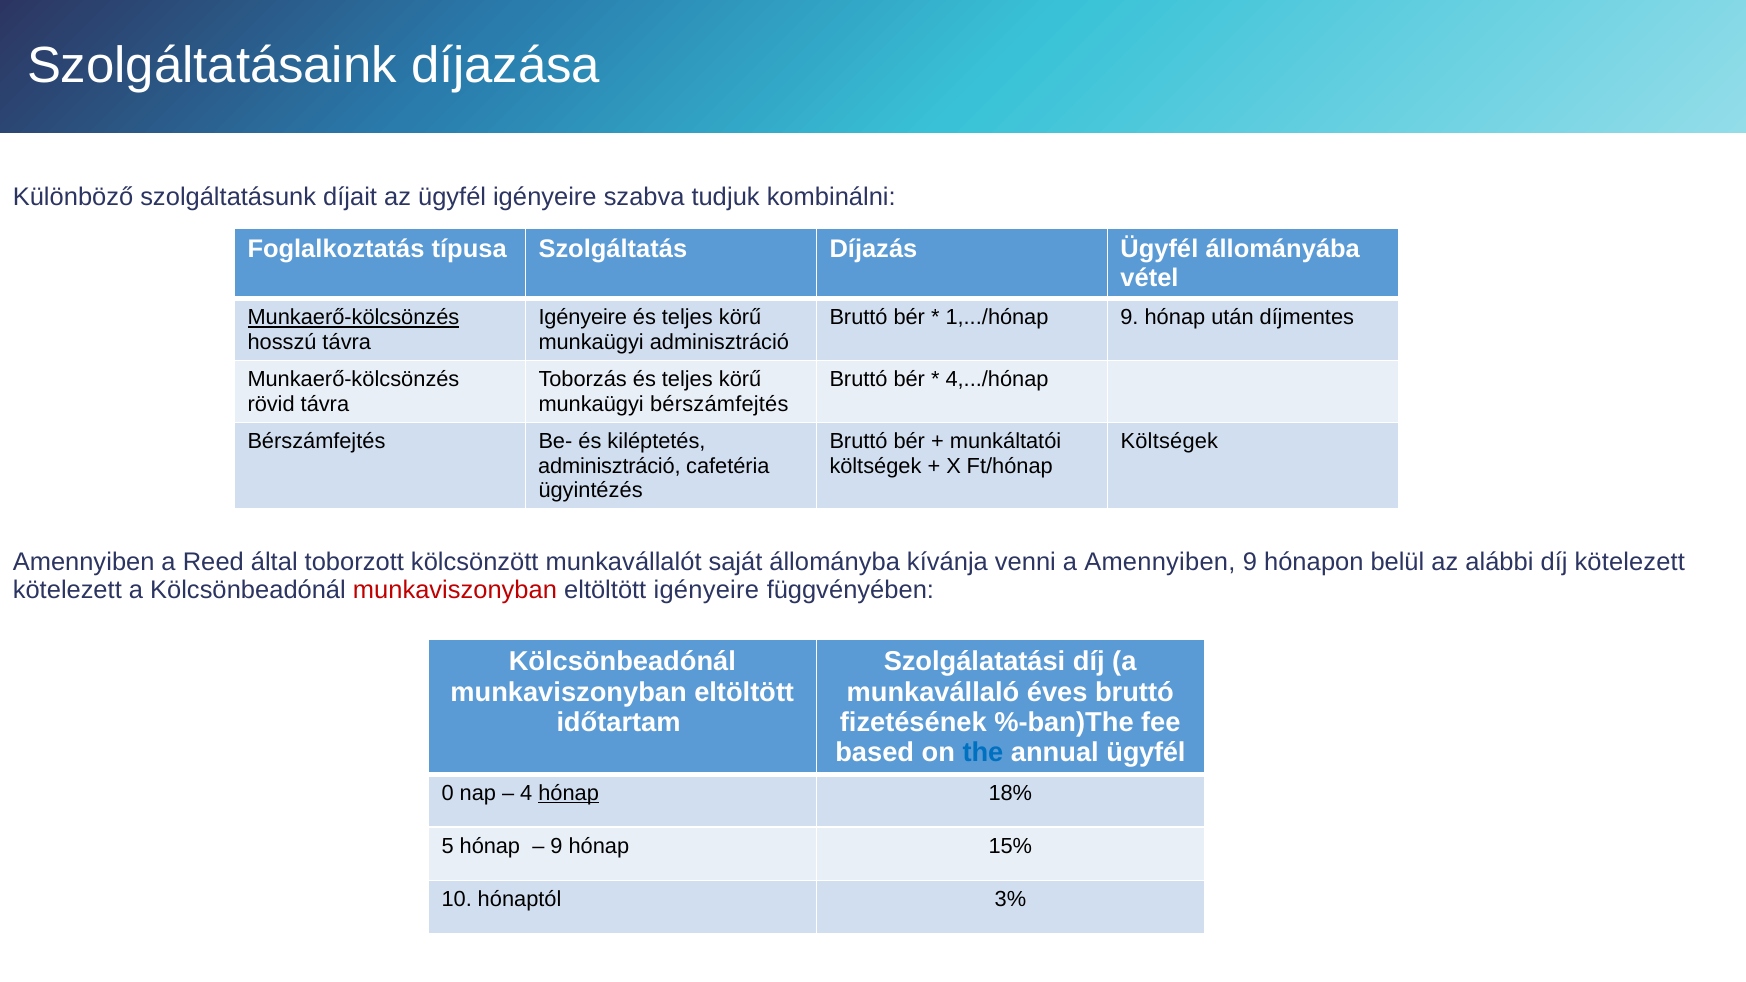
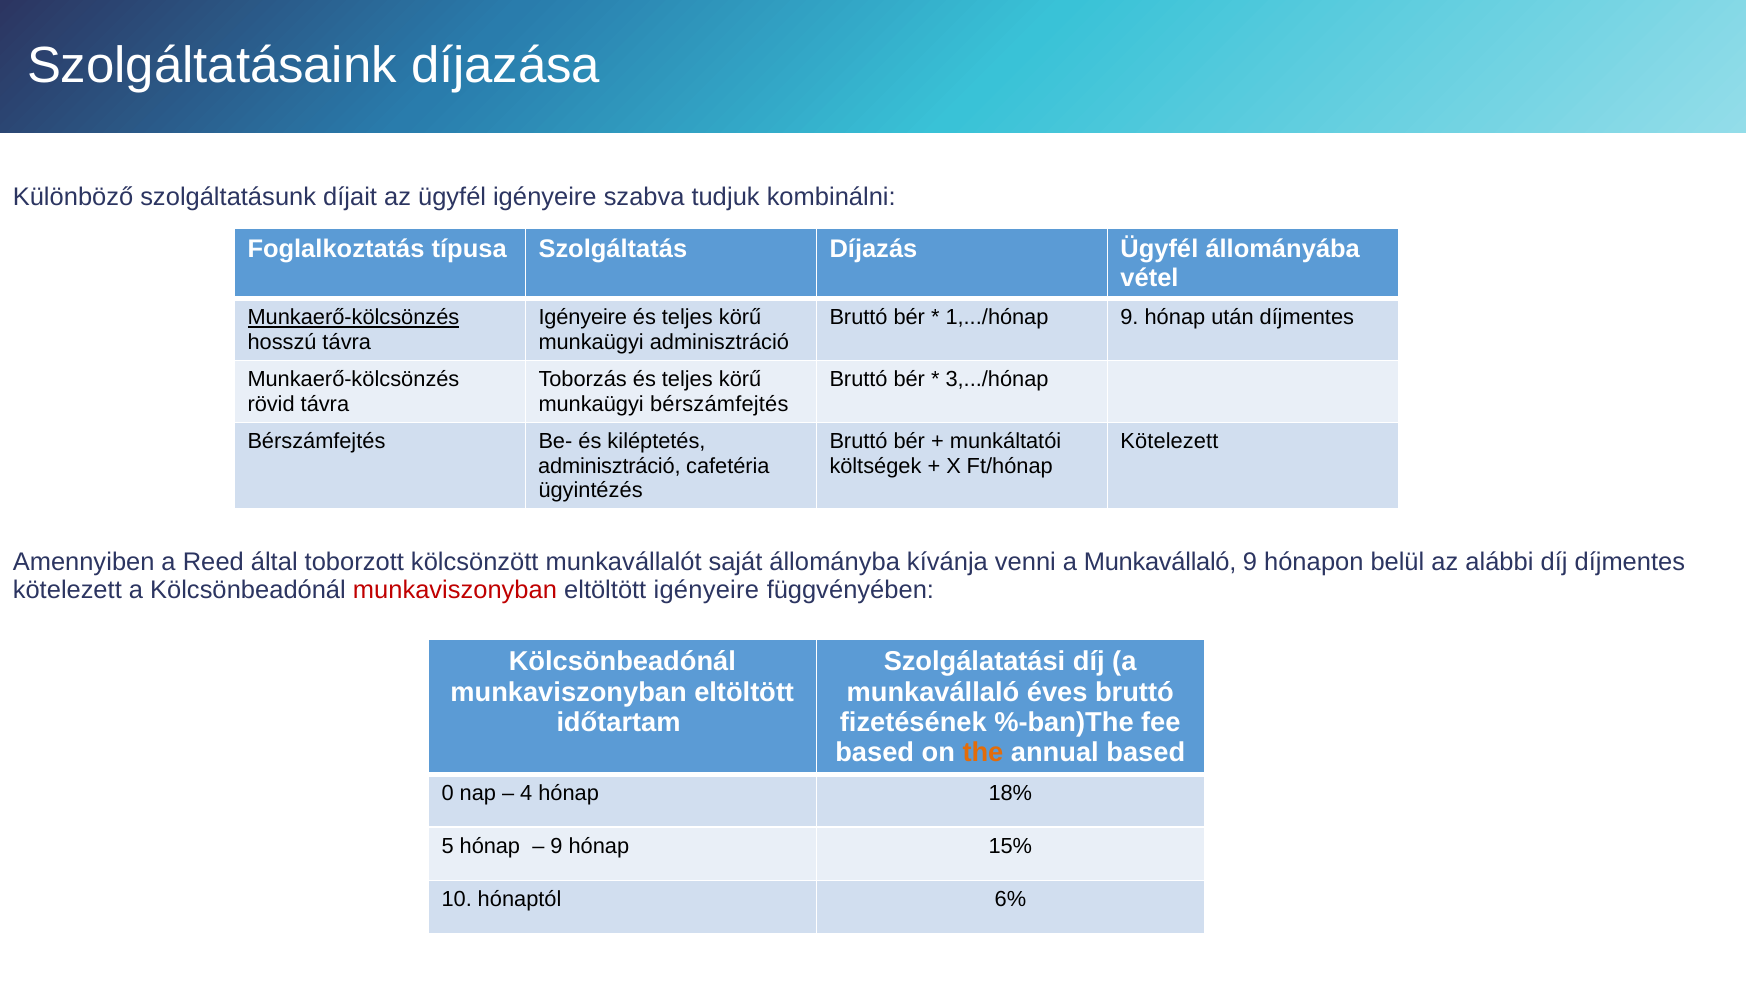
4,.../hónap: 4,.../hónap -> 3,.../hónap
Költségek at (1169, 442): Költségek -> Kötelezett
venni a Amennyiben: Amennyiben -> Munkavállaló
díj kötelezett: kötelezett -> díjmentes
the colour: blue -> orange
annual ügyfél: ügyfél -> based
hónap at (569, 793) underline: present -> none
3%: 3% -> 6%
